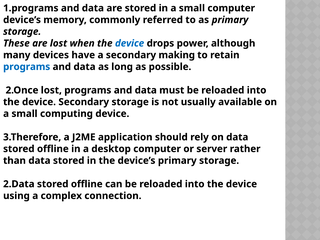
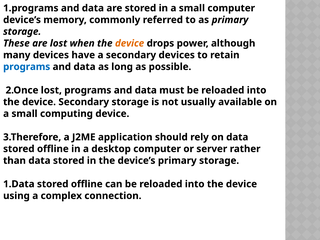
device at (130, 43) colour: blue -> orange
secondary making: making -> devices
2.Data: 2.Data -> 1.Data
